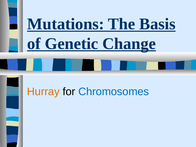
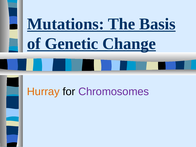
Chromosomes colour: blue -> purple
